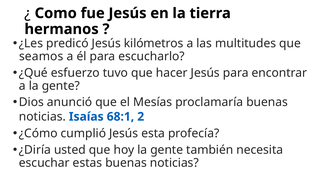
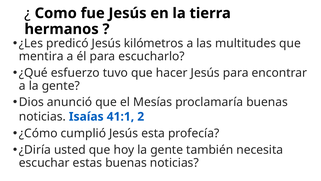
seamos: seamos -> mentira
68:1: 68:1 -> 41:1
